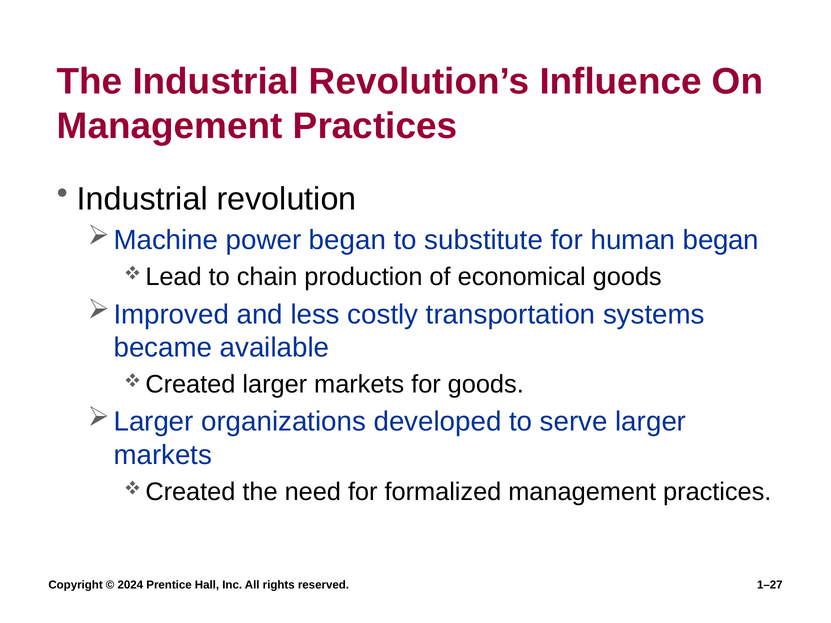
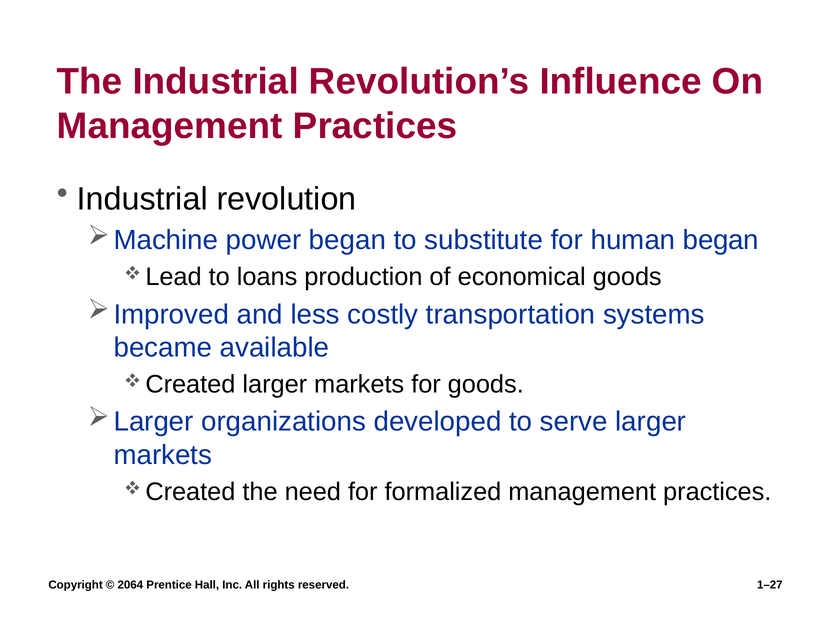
chain: chain -> loans
2024: 2024 -> 2064
